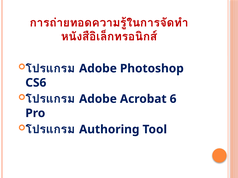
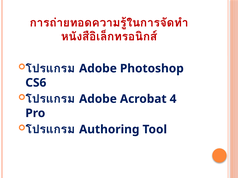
6: 6 -> 4
